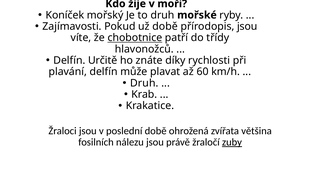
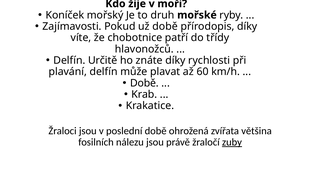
přírodopis jsou: jsou -> díky
chobotnice underline: present -> none
Druh at (144, 83): Druh -> Době
